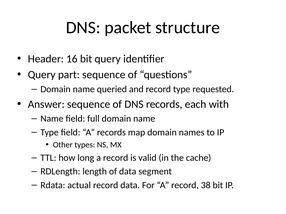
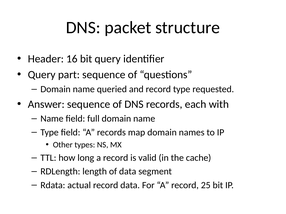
38: 38 -> 25
